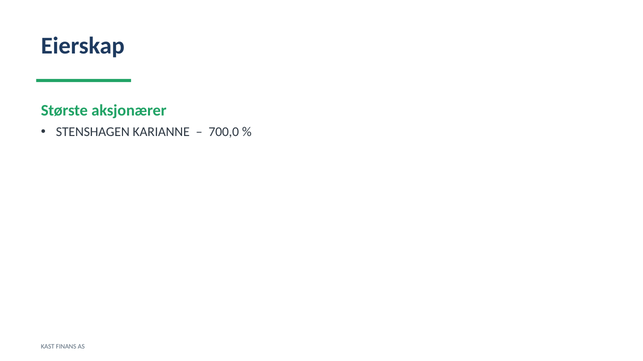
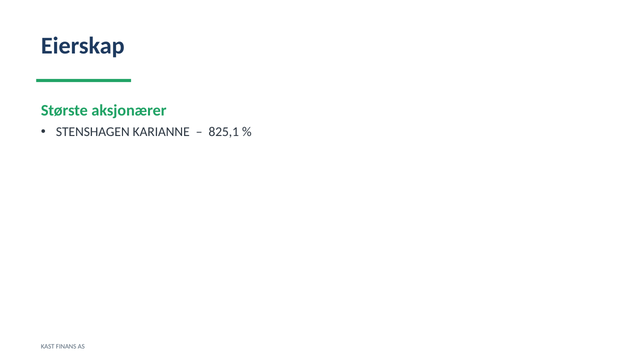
700,0: 700,0 -> 825,1
